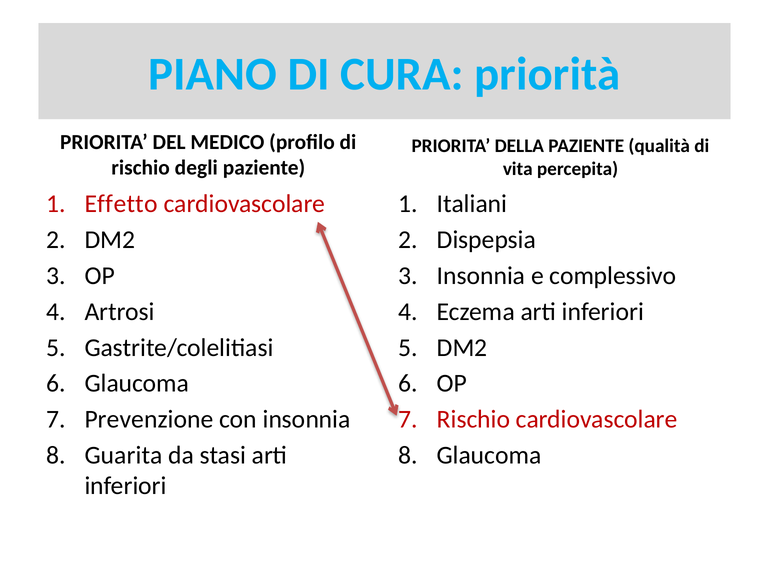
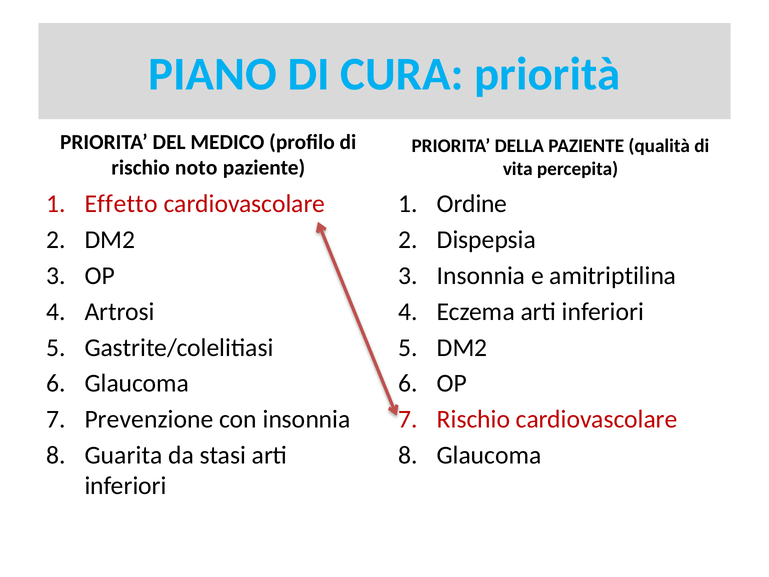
degli: degli -> noto
Italiani: Italiani -> Ordine
complessivo: complessivo -> amitriptilina
